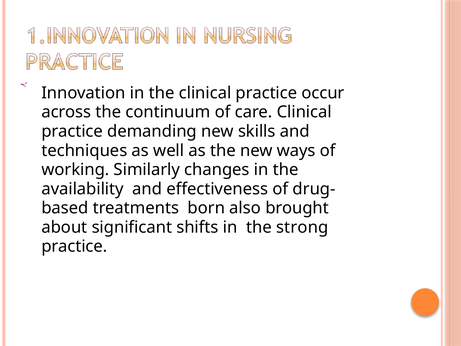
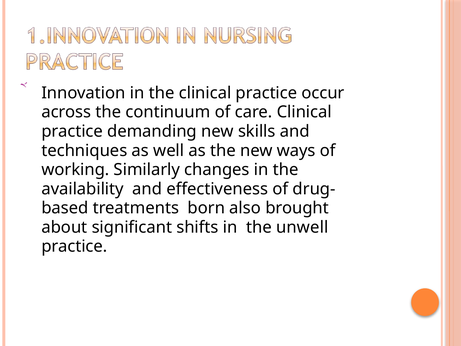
strong: strong -> unwell
